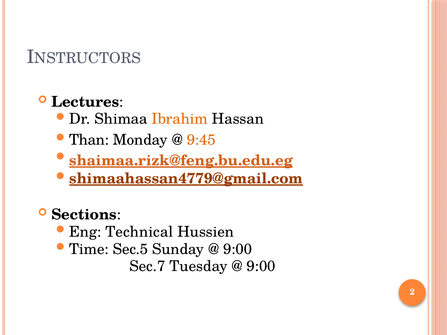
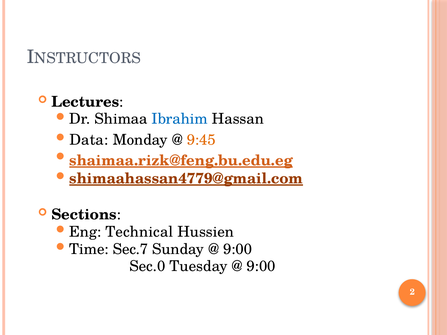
Ibrahim colour: orange -> blue
Than: Than -> Data
Sec.5: Sec.5 -> Sec.7
Sec.7: Sec.7 -> Sec.0
